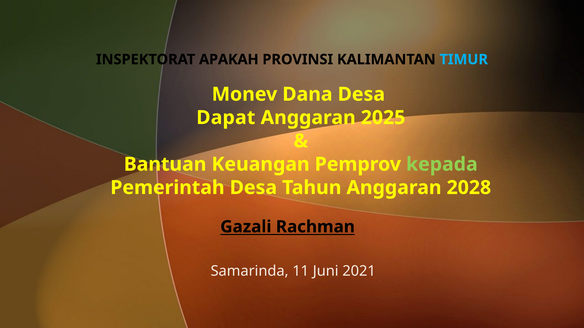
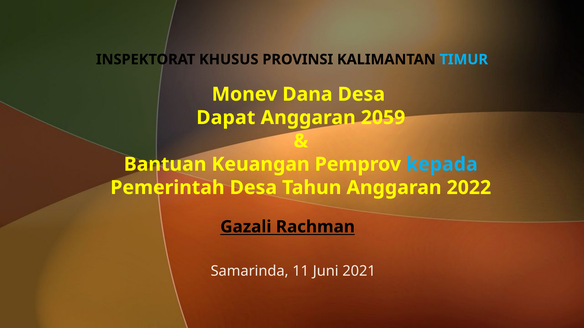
APAKAH: APAKAH -> KHUSUS
2025: 2025 -> 2059
kepada colour: light green -> light blue
2028: 2028 -> 2022
